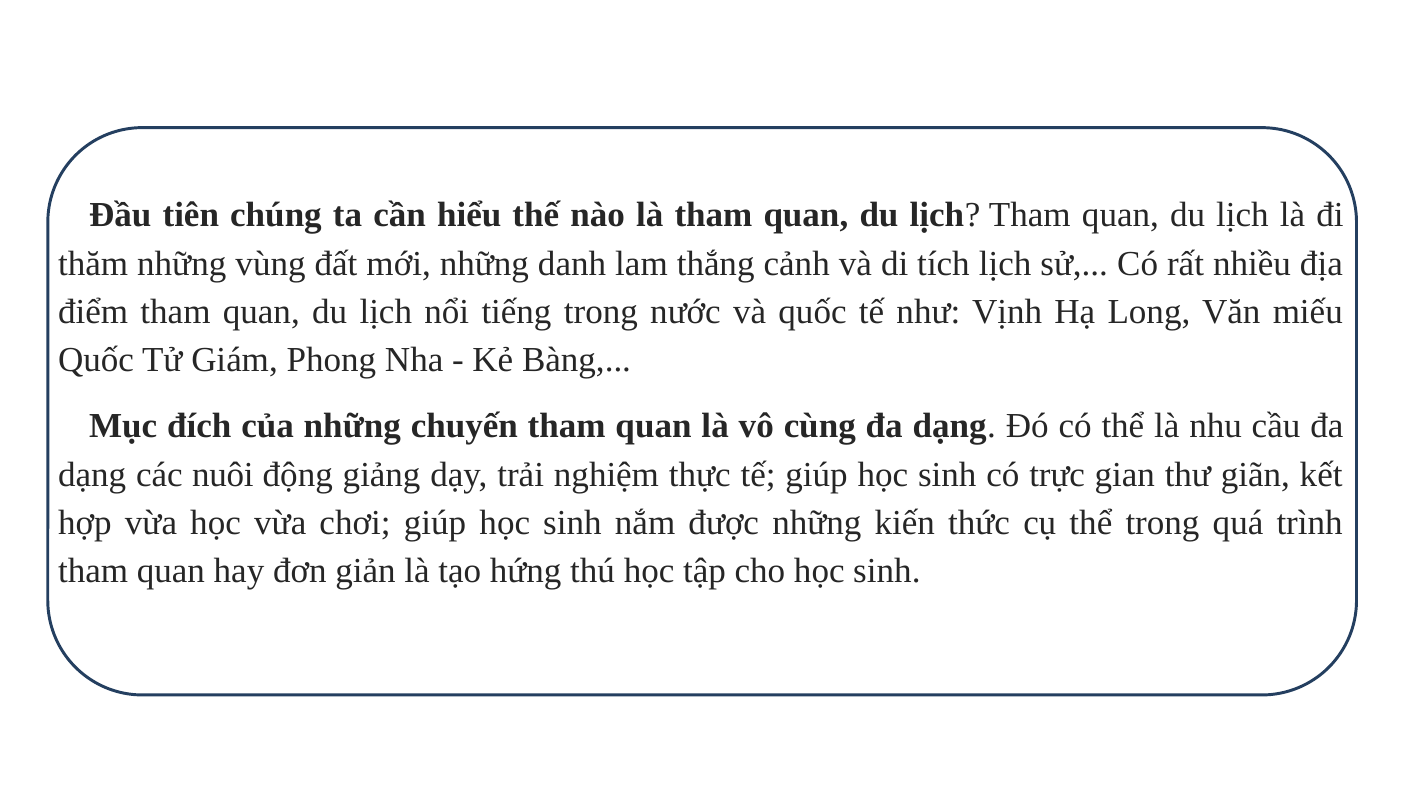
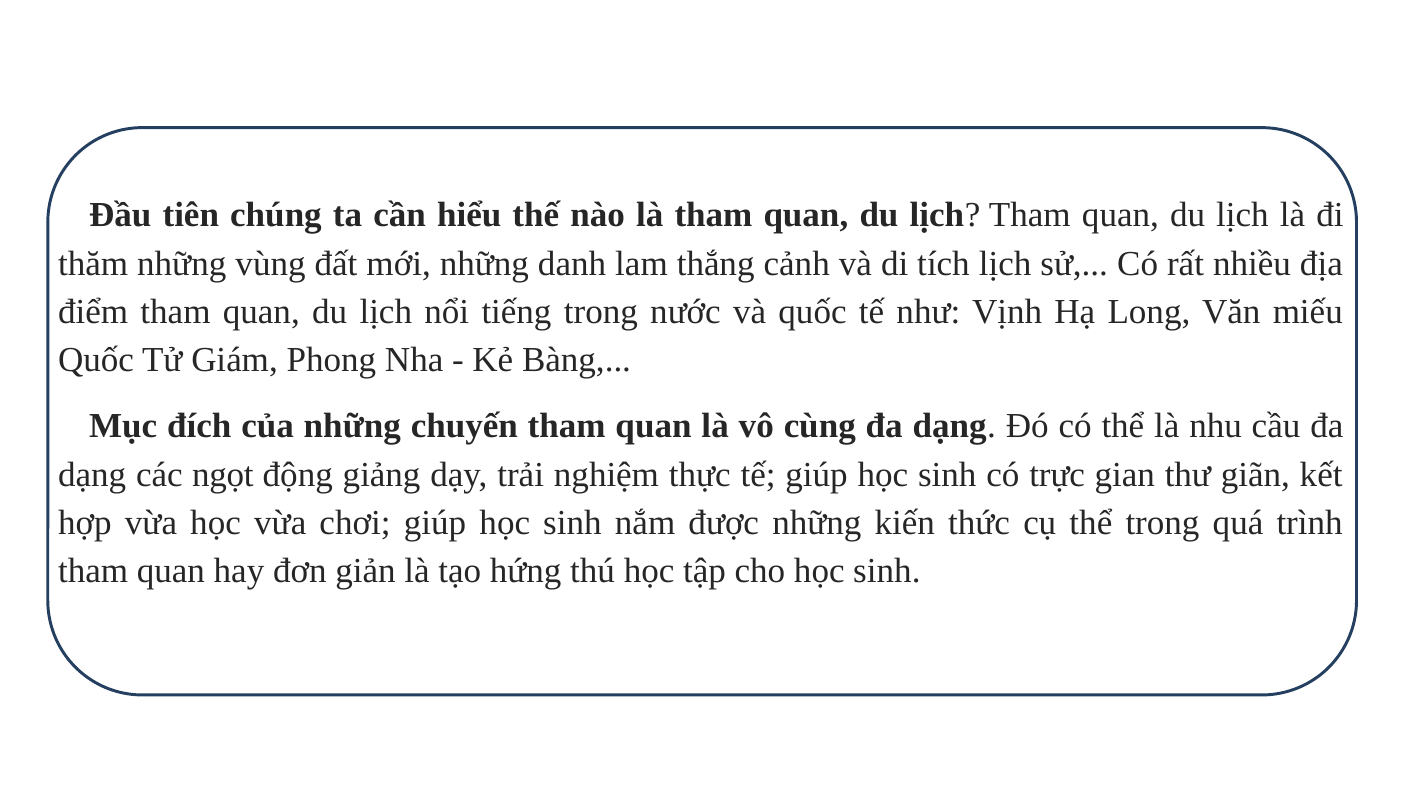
nuôi: nuôi -> ngọt
